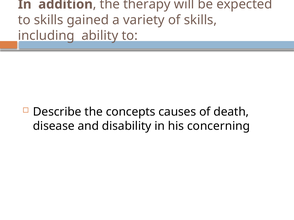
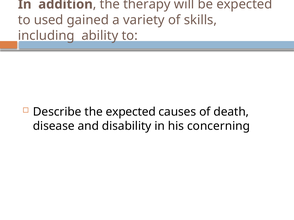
to skills: skills -> used
the concepts: concepts -> expected
